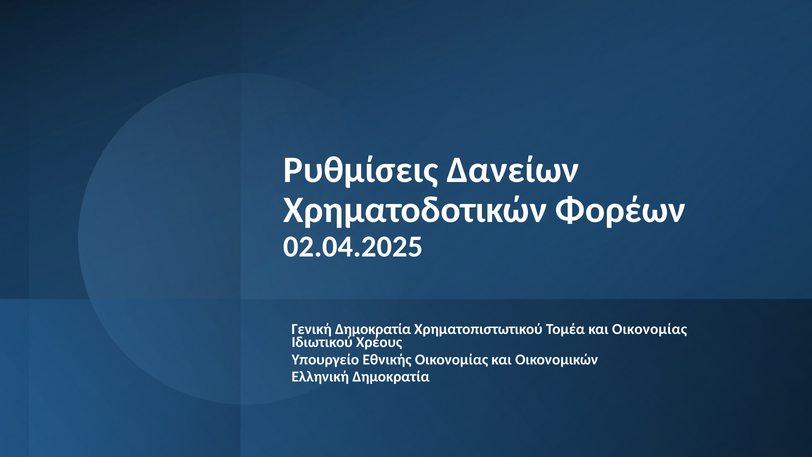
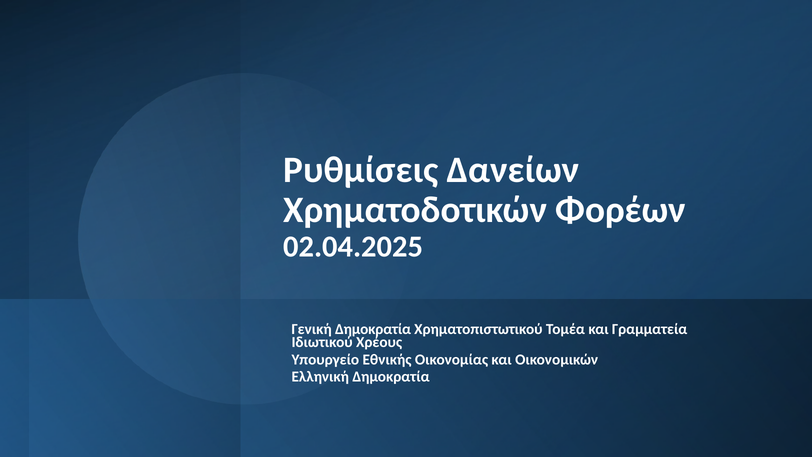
και Οικονομίας: Οικονομίας -> Γραμματεία
